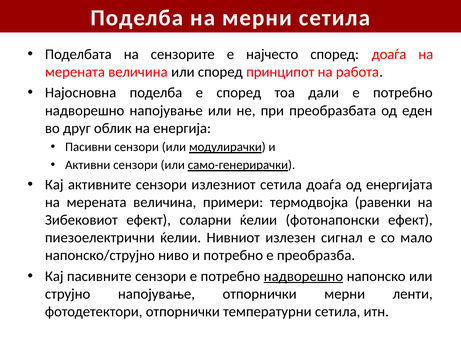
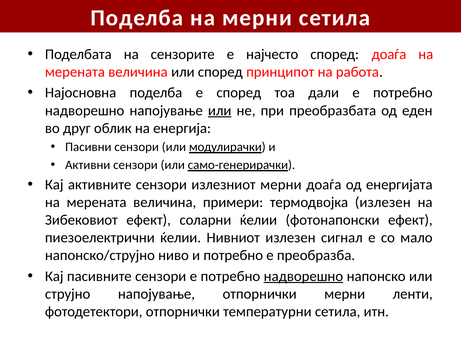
или at (220, 110) underline: none -> present
излезниот сетила: сетила -> мерни
термодвојка равенки: равенки -> излезен
